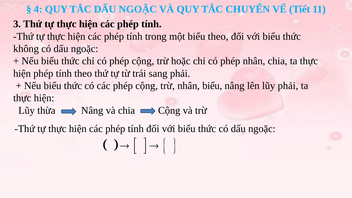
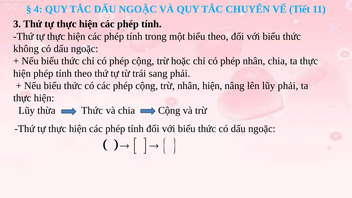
nhân biểu: biểu -> hiện
thừa Nâng: Nâng -> Thức
